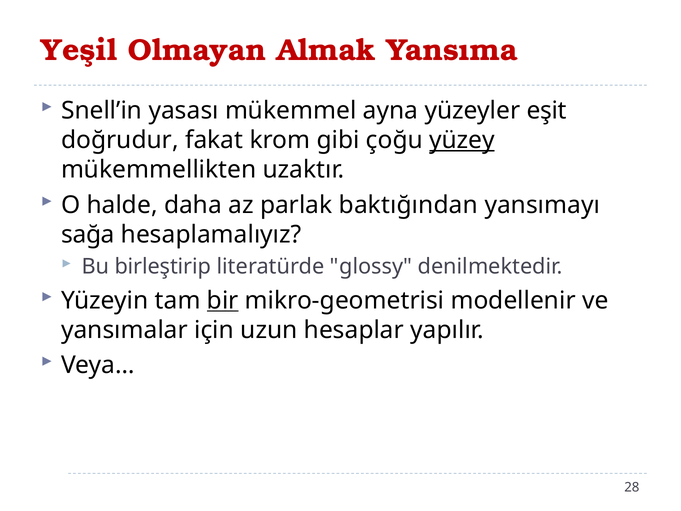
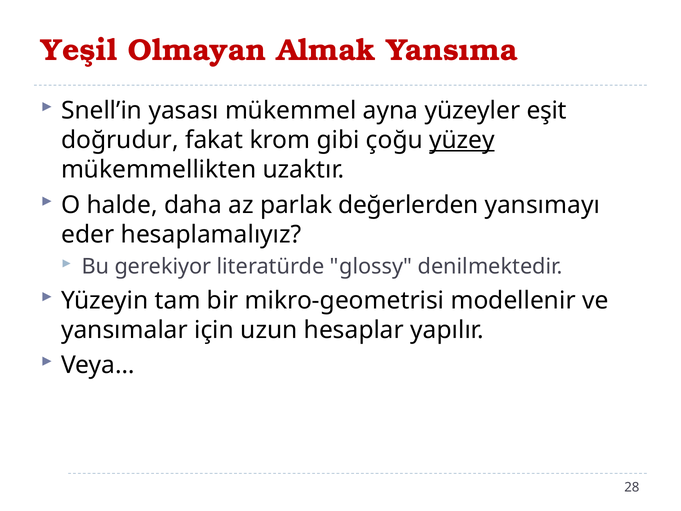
baktığından: baktığından -> değerlerden
sağa: sağa -> eder
birleştirip: birleştirip -> gerekiyor
bir underline: present -> none
